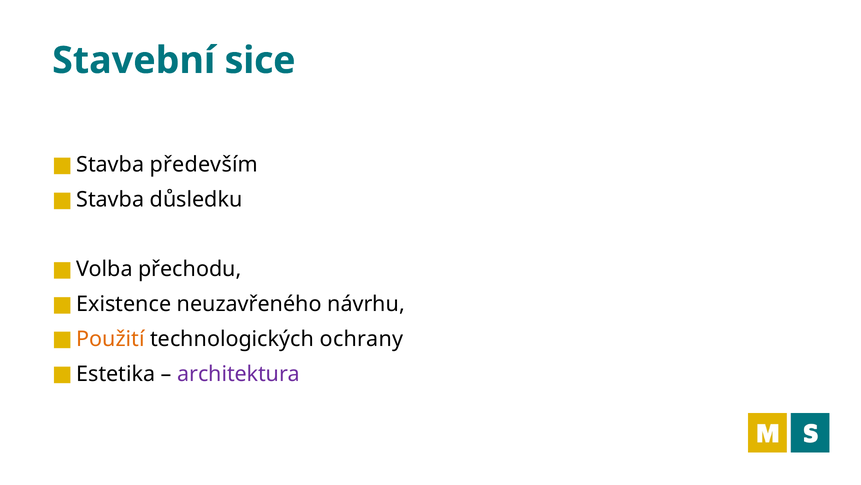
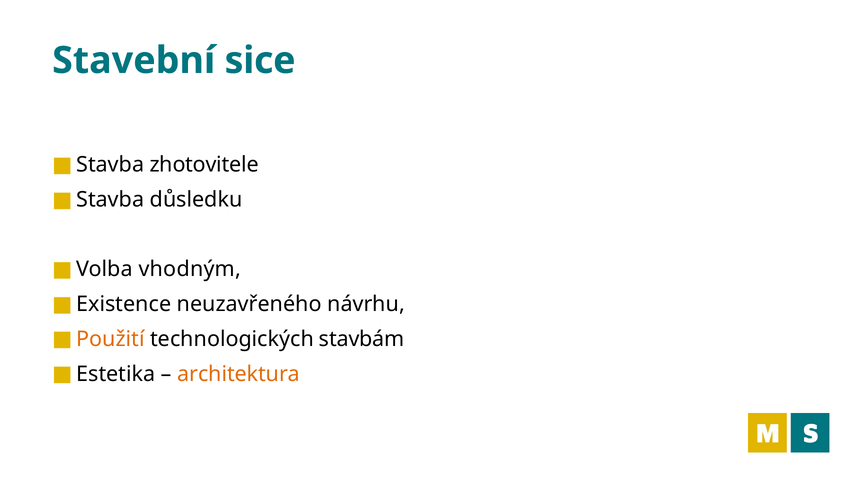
především: především -> zhotovitele
přechodu: přechodu -> vhodným
ochrany: ochrany -> stavbám
architektura colour: purple -> orange
